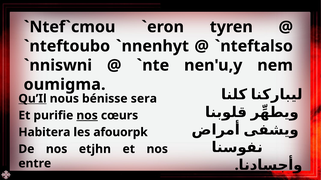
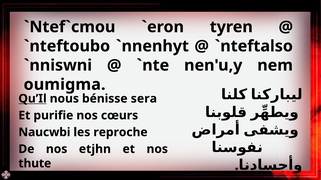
nos at (87, 116) underline: present -> none
Habitera: Habitera -> Naucwbi
afouorpk: afouorpk -> reproche
entre: entre -> thute
